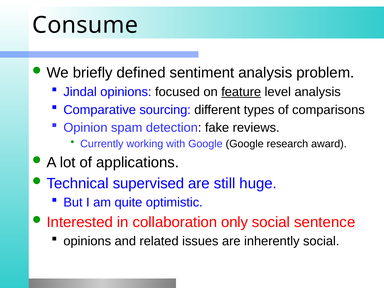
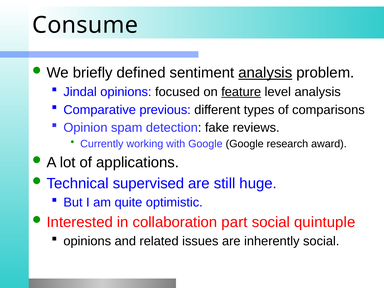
analysis at (265, 73) underline: none -> present
sourcing: sourcing -> previous
only: only -> part
sentence: sentence -> quintuple
